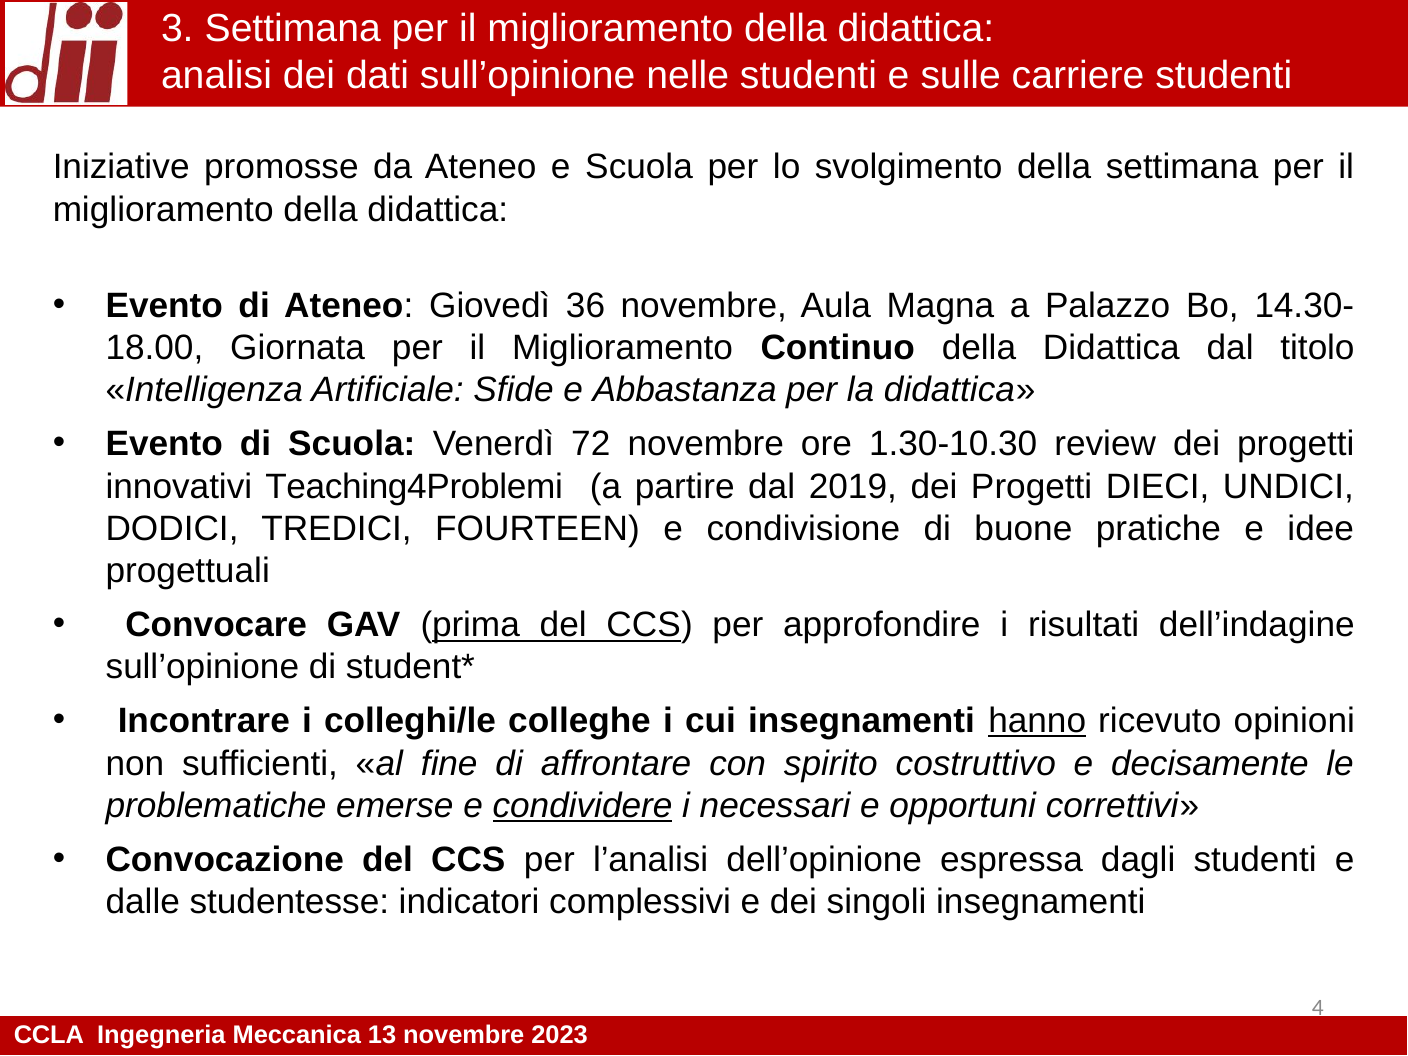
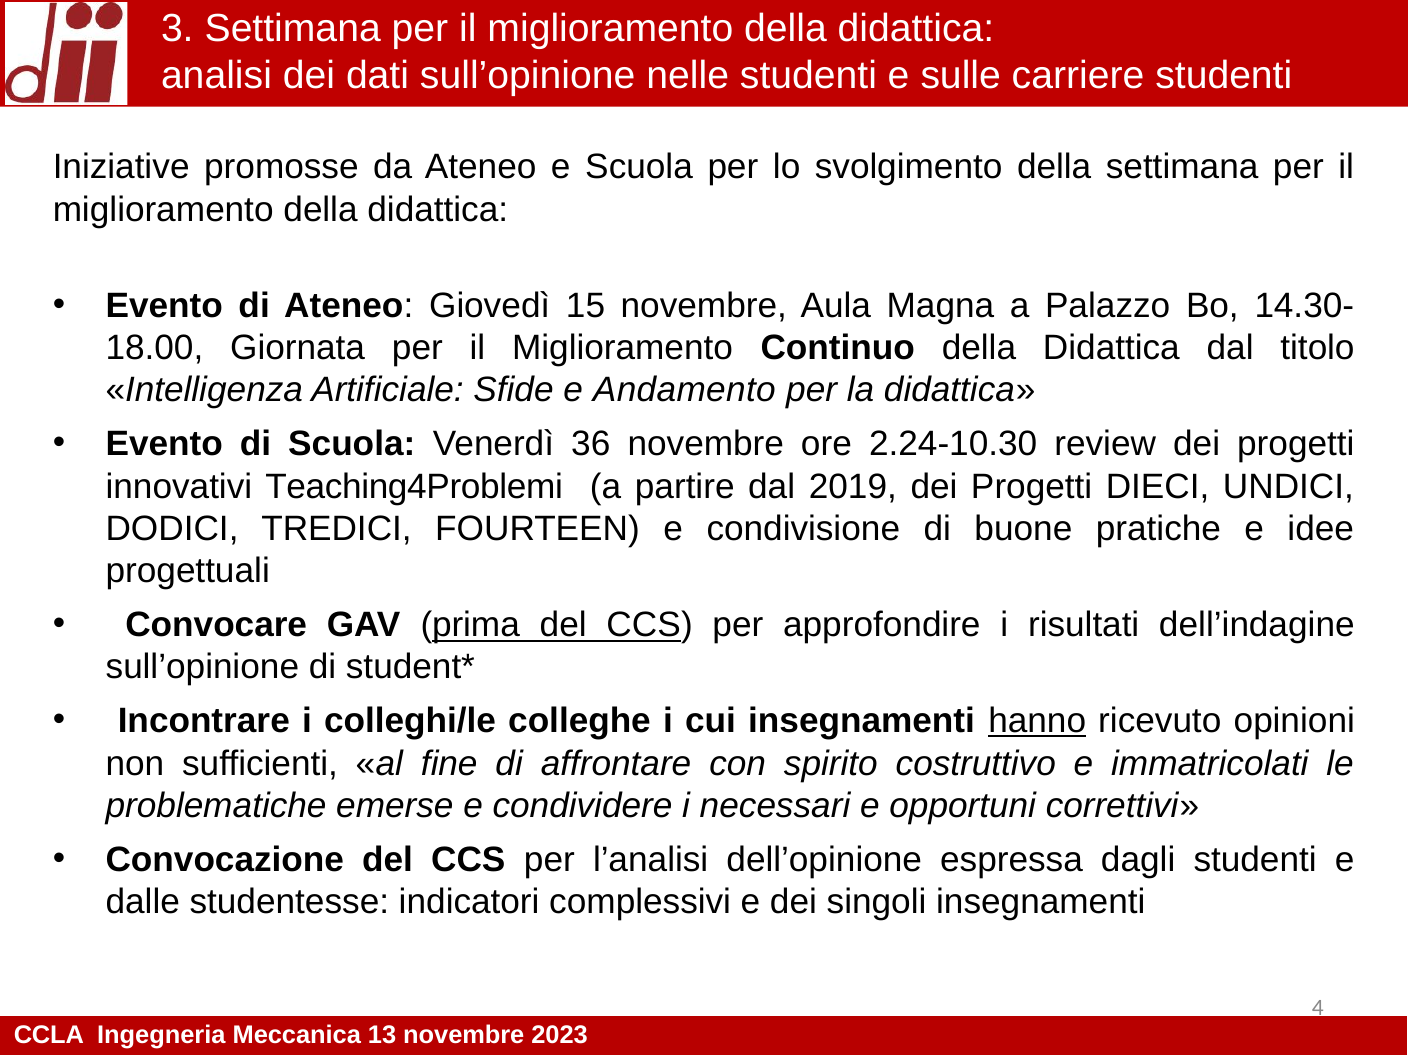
36: 36 -> 15
Abbastanza: Abbastanza -> Andamento
72: 72 -> 36
1.30-10.30: 1.30-10.30 -> 2.24-10.30
decisamente: decisamente -> immatricolati
condividere underline: present -> none
